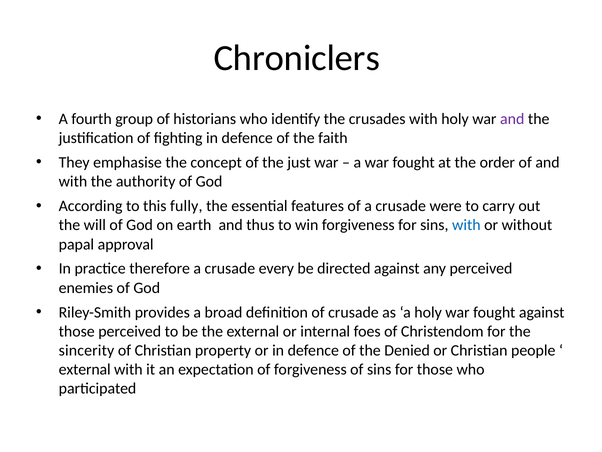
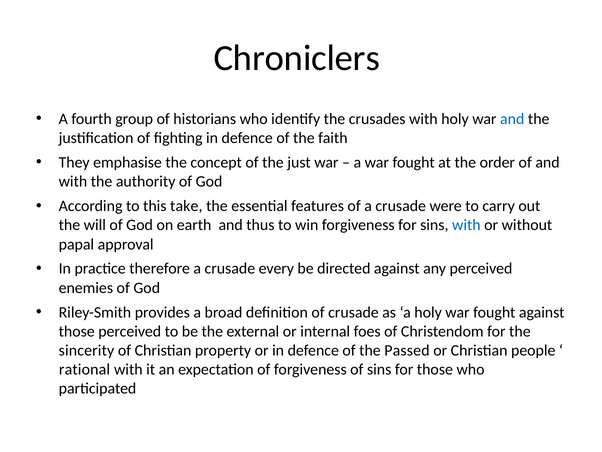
and at (512, 119) colour: purple -> blue
fully: fully -> take
Denied: Denied -> Passed
external at (85, 369): external -> rational
